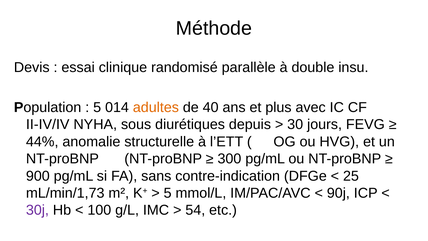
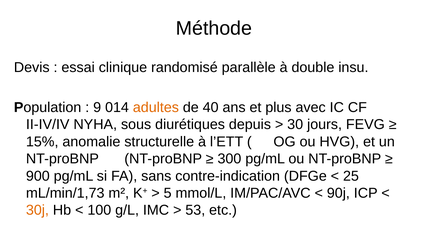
5 at (97, 107): 5 -> 9
44%: 44% -> 15%
30j colour: purple -> orange
54: 54 -> 53
